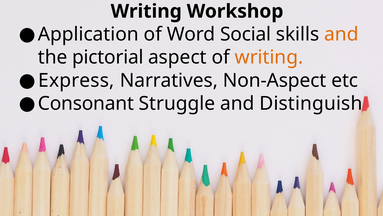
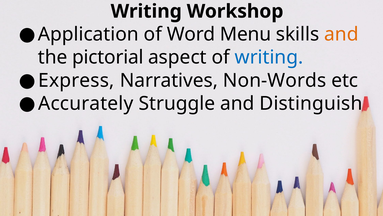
Social: Social -> Menu
writing at (269, 57) colour: orange -> blue
Non-Aspect: Non-Aspect -> Non-Words
Consonant: Consonant -> Accurately
